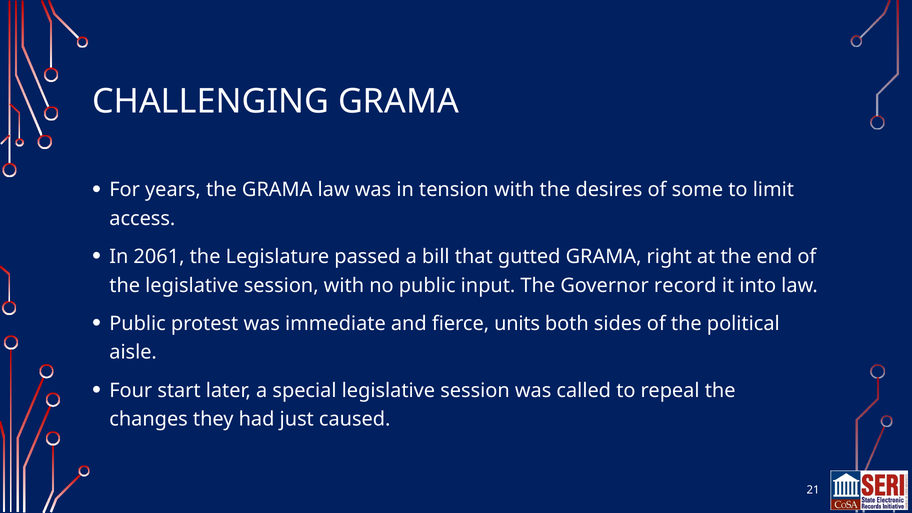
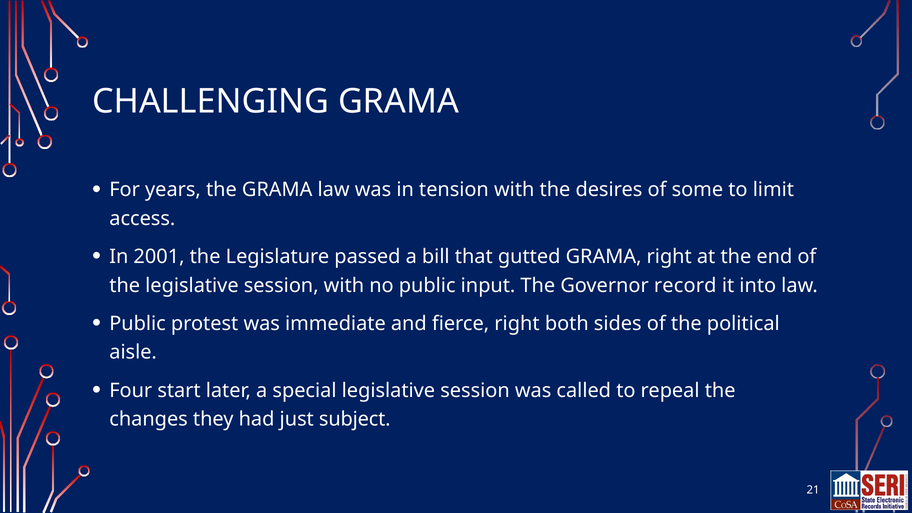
2061: 2061 -> 2001
fierce units: units -> right
caused: caused -> subject
